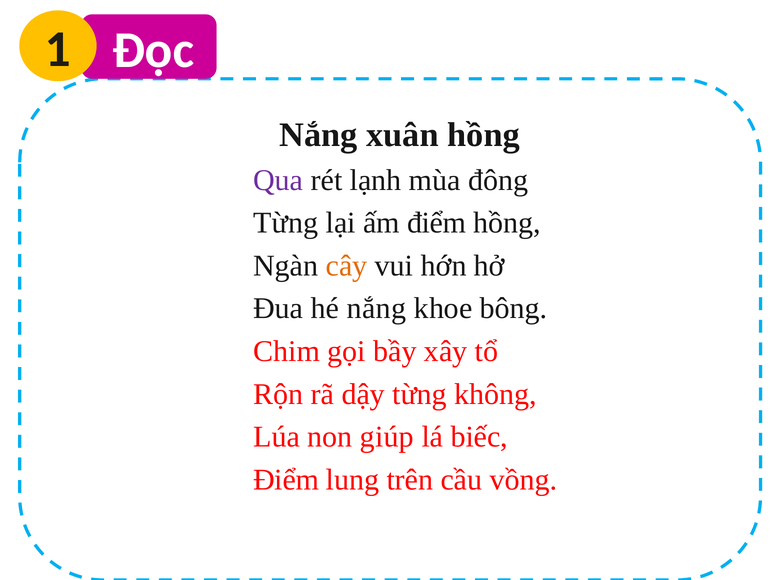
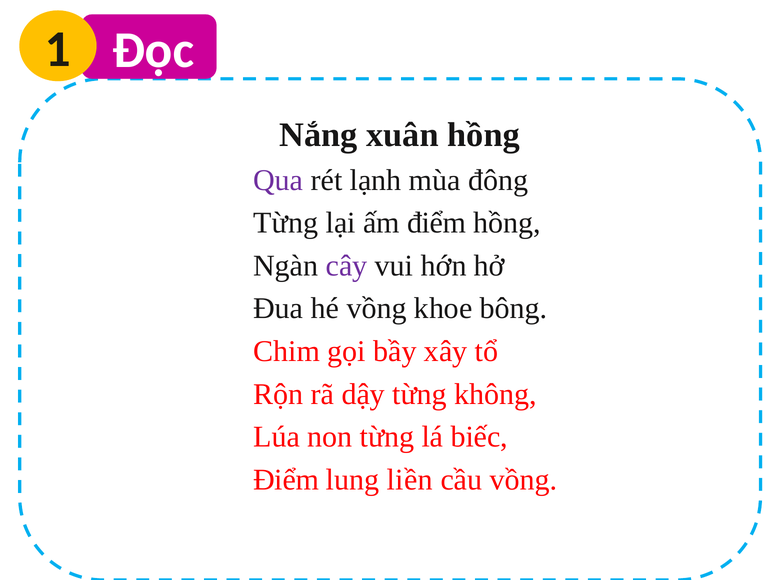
cây colour: orange -> purple
hé nắng: nắng -> vồng
non giúp: giúp -> từng
trên: trên -> liền
